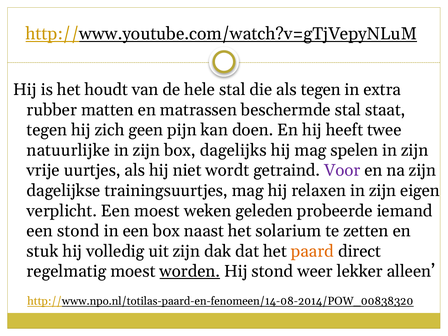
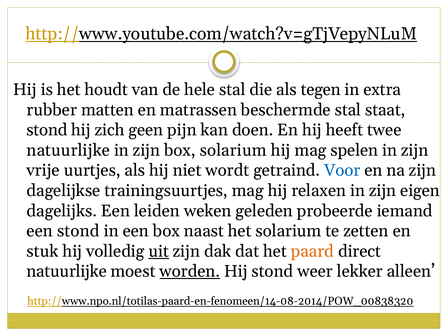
tegen at (47, 130): tegen -> stond
box dagelijks: dagelijks -> solarium
Voor colour: purple -> blue
verplicht: verplicht -> dagelijks
Een moest: moest -> leiden
uit underline: none -> present
regelmatig at (66, 271): regelmatig -> natuurlijke
